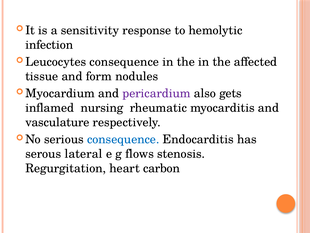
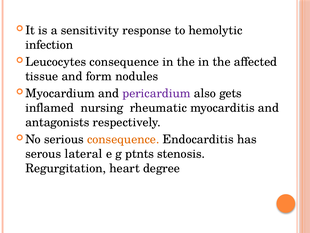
vasculature: vasculature -> antagonists
consequence at (123, 139) colour: blue -> orange
flows: flows -> ptnts
carbon: carbon -> degree
